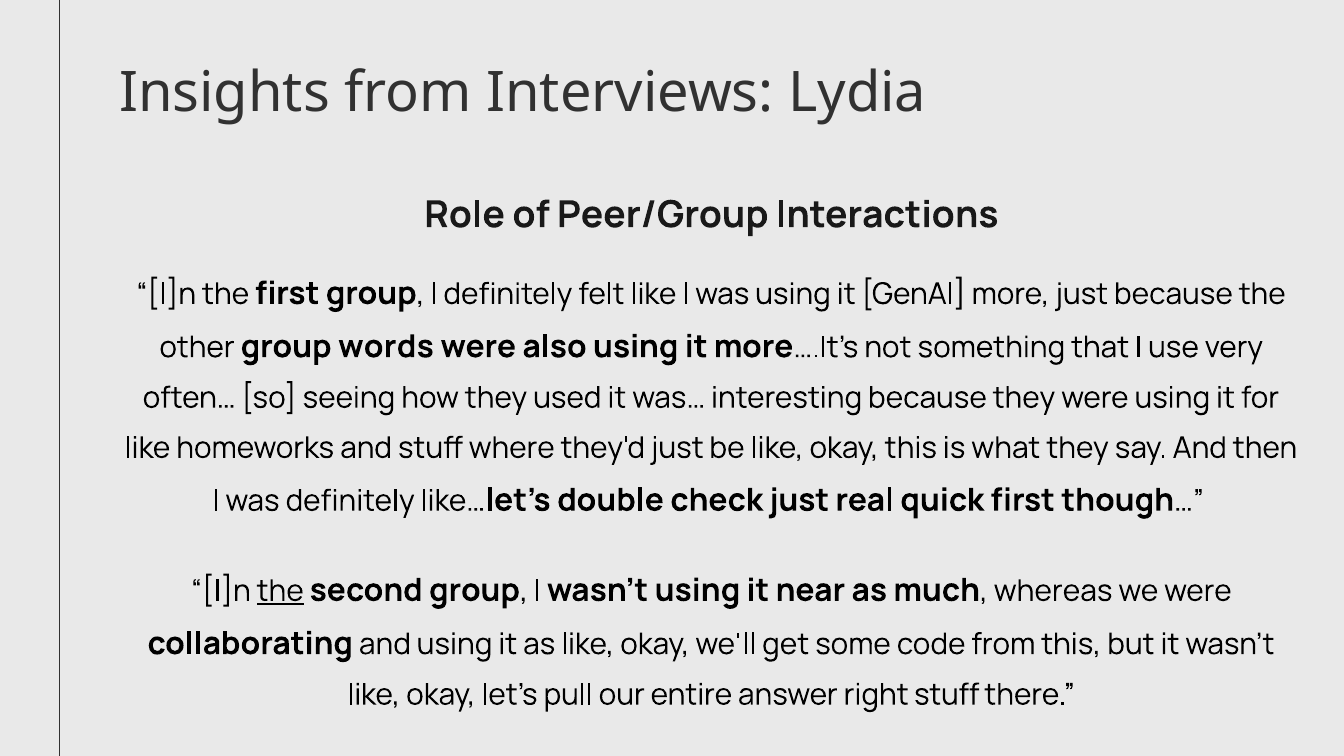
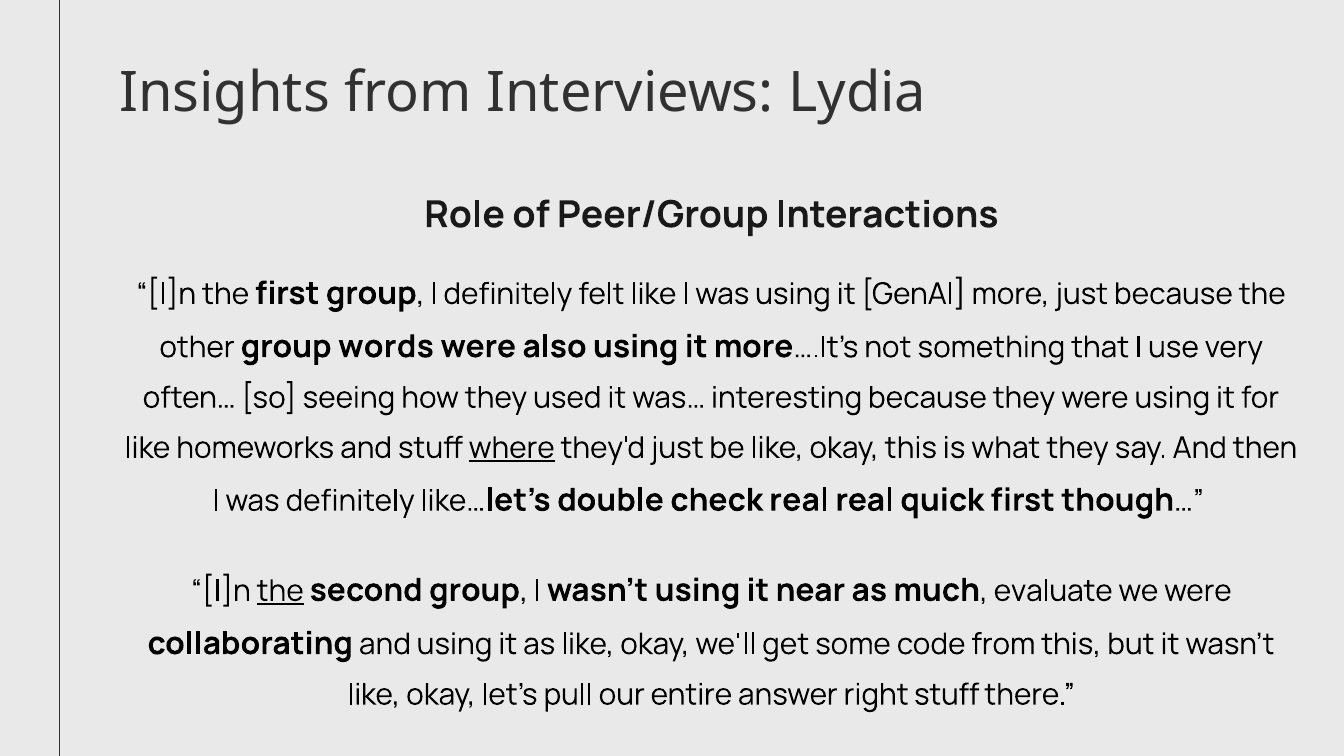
where underline: none -> present
check just: just -> real
whereas: whereas -> evaluate
